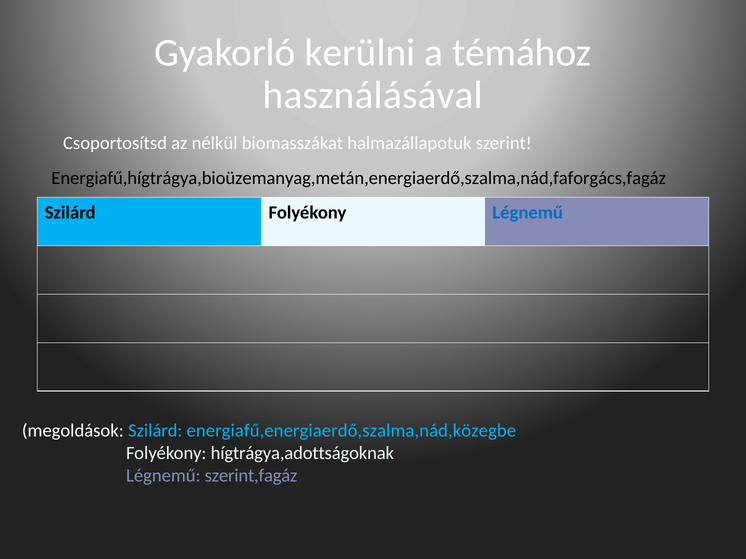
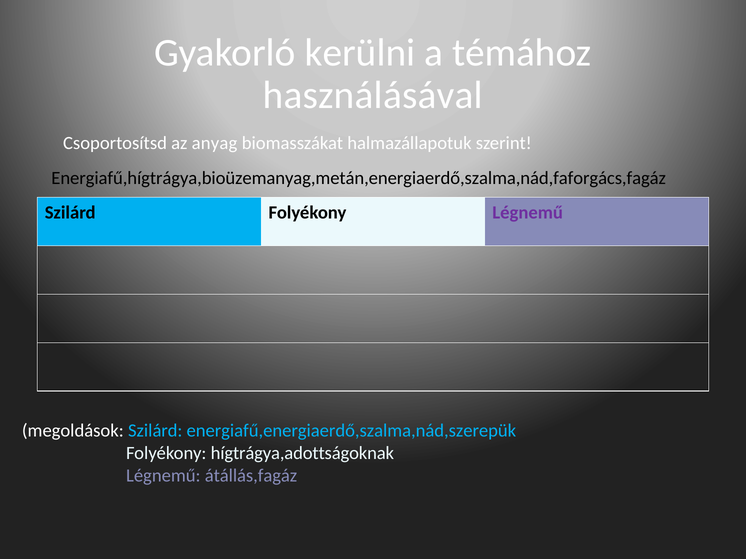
nélkül: nélkül -> anyag
Légnemű at (528, 213) colour: blue -> purple
energiafű,energiaerdő,szalma,nád,közegbe: energiafű,energiaerdő,szalma,nád,közegbe -> energiafű,energiaerdő,szalma,nád,szerepük
szerint,fagáz: szerint,fagáz -> átállás,fagáz
